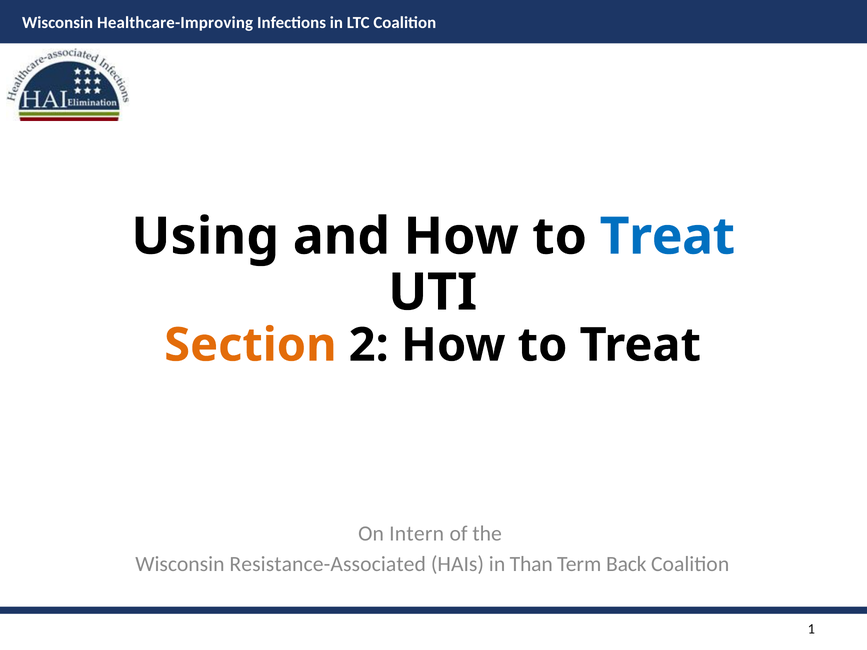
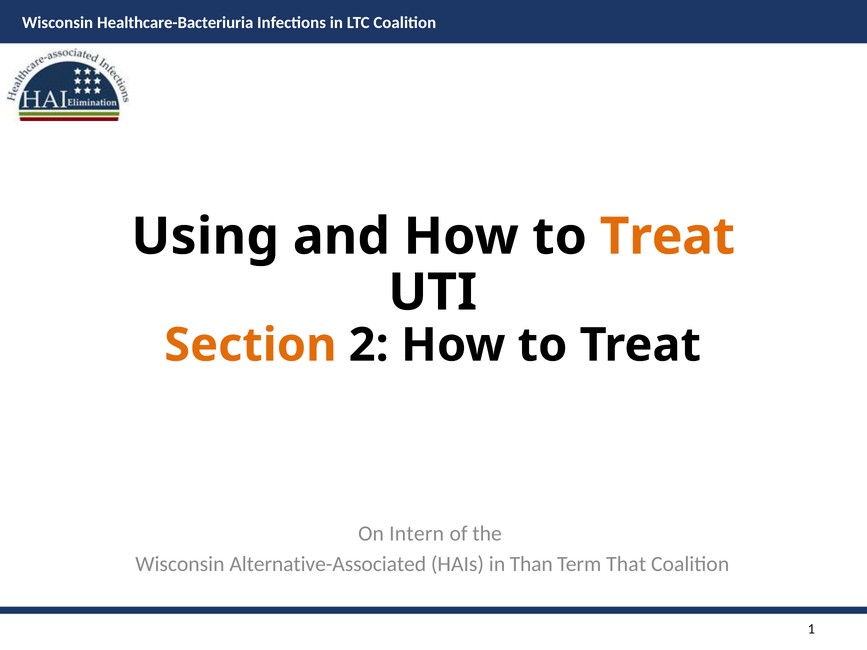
Healthcare-Improving: Healthcare-Improving -> Healthcare-Bacteriuria
Treat at (667, 237) colour: blue -> orange
Resistance-Associated: Resistance-Associated -> Alternative-Associated
Back: Back -> That
